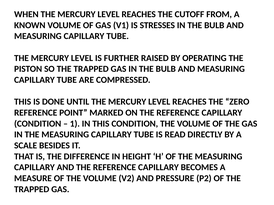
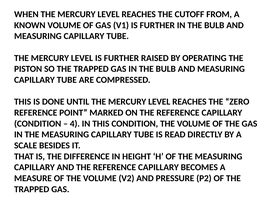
V1 IS STRESSES: STRESSES -> FURTHER
1: 1 -> 4
